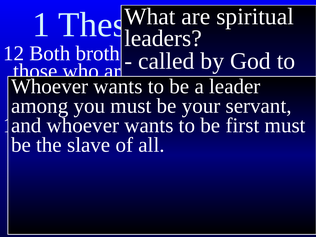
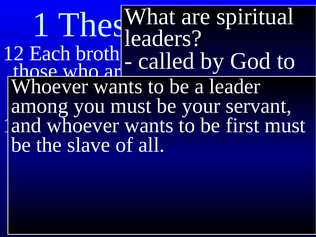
12 Both: Both -> Each
